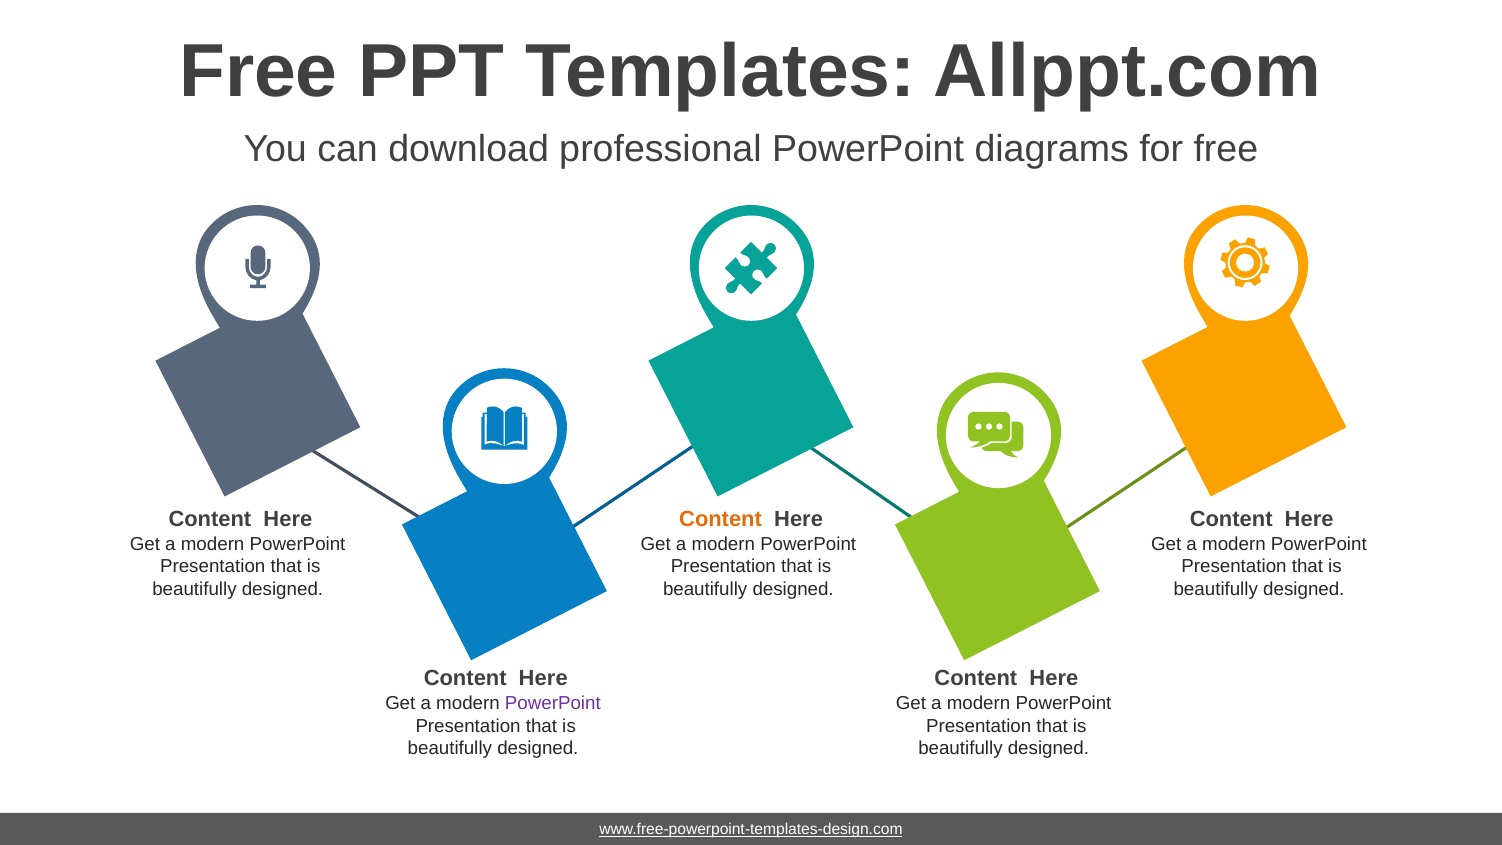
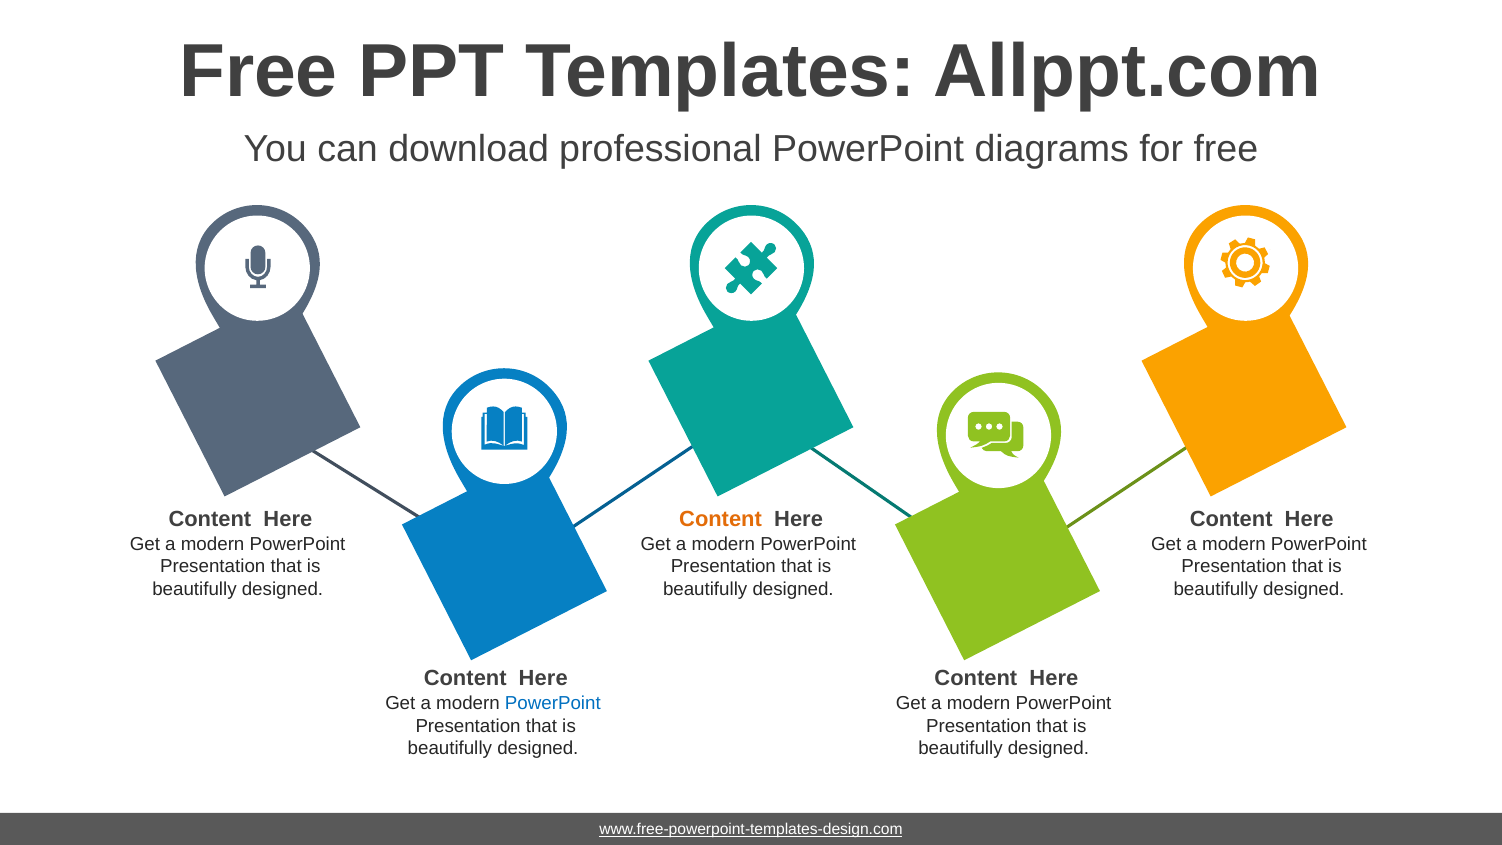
PowerPoint at (553, 703) colour: purple -> blue
